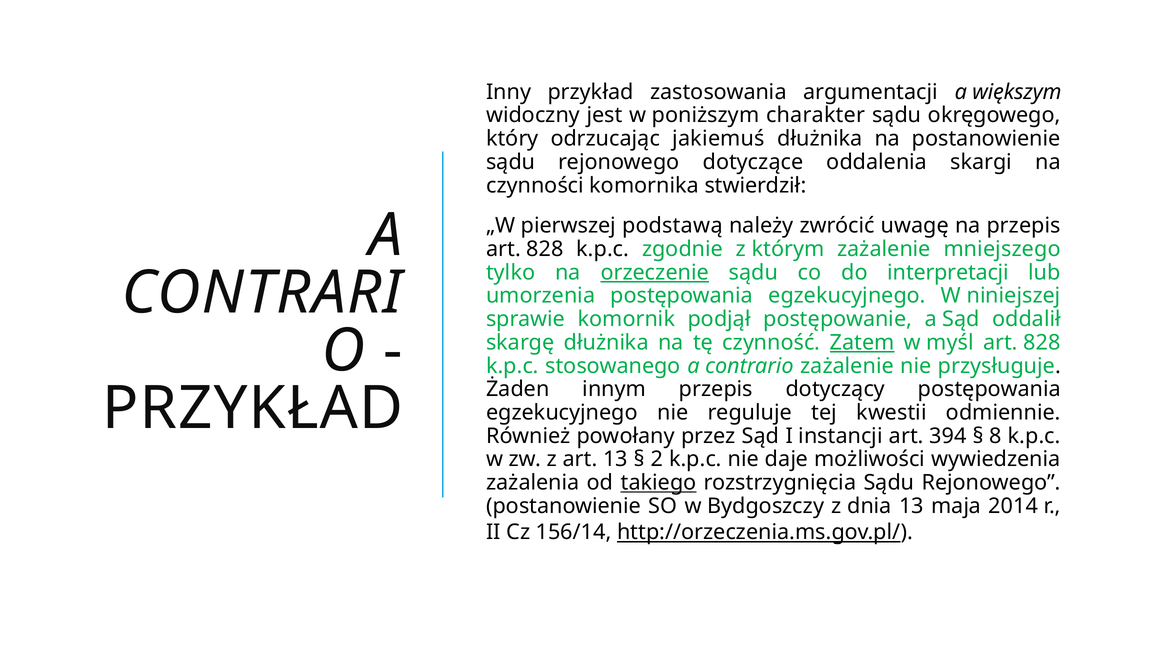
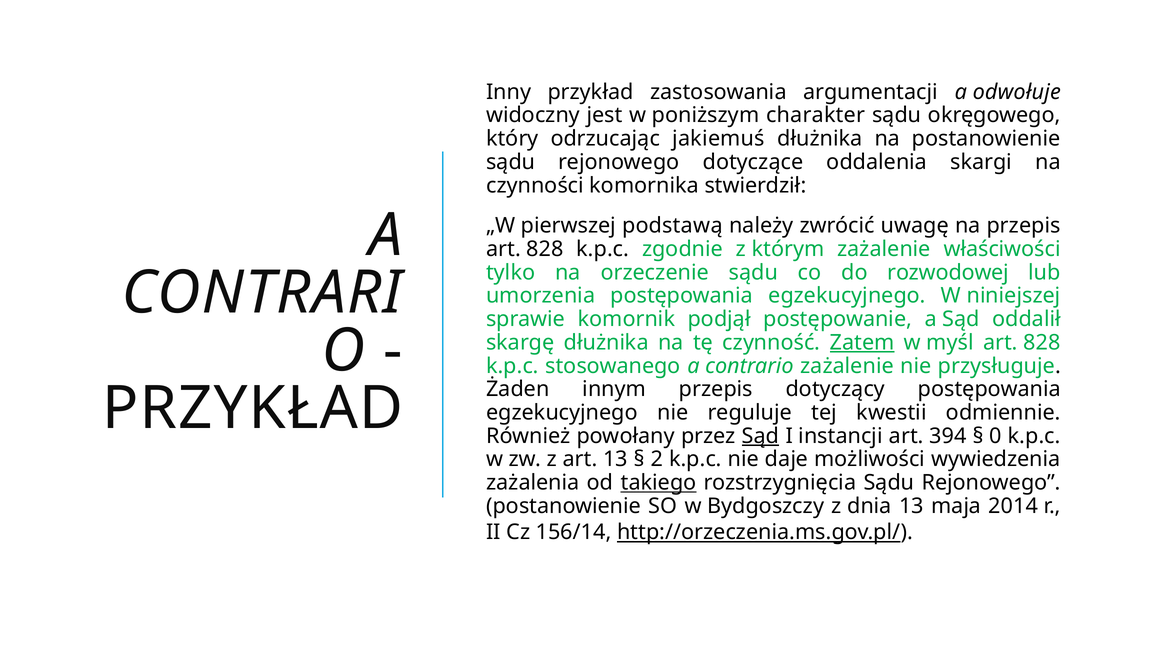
większym: większym -> odwołuje
mniejszego: mniejszego -> właściwości
orzeczenie underline: present -> none
interpretacji: interpretacji -> rozwodowej
Sąd at (761, 436) underline: none -> present
8: 8 -> 0
